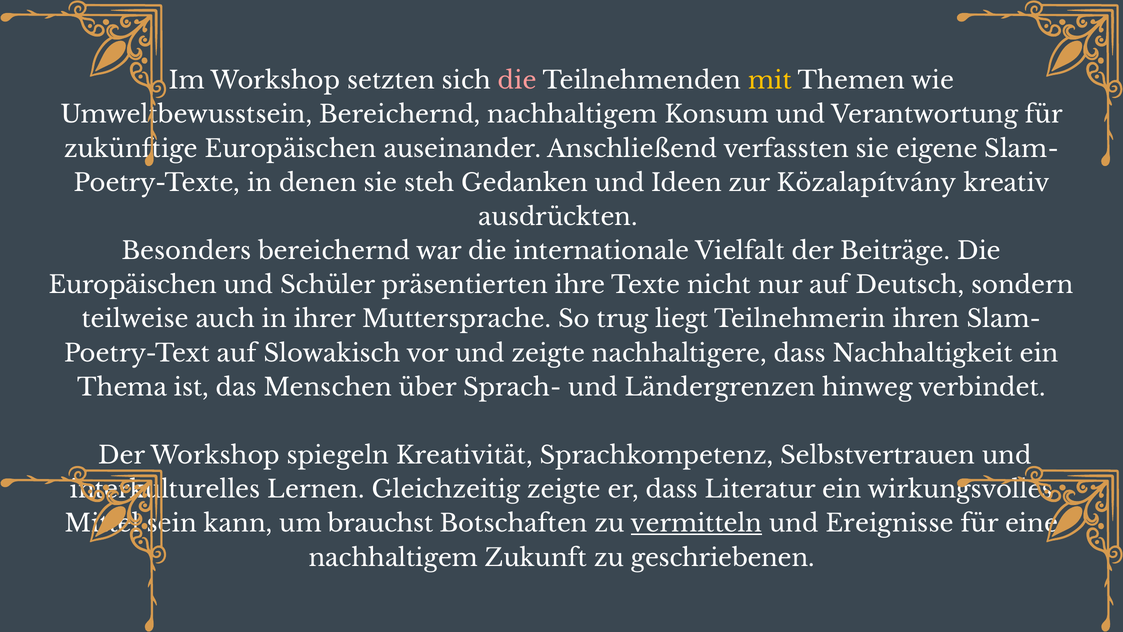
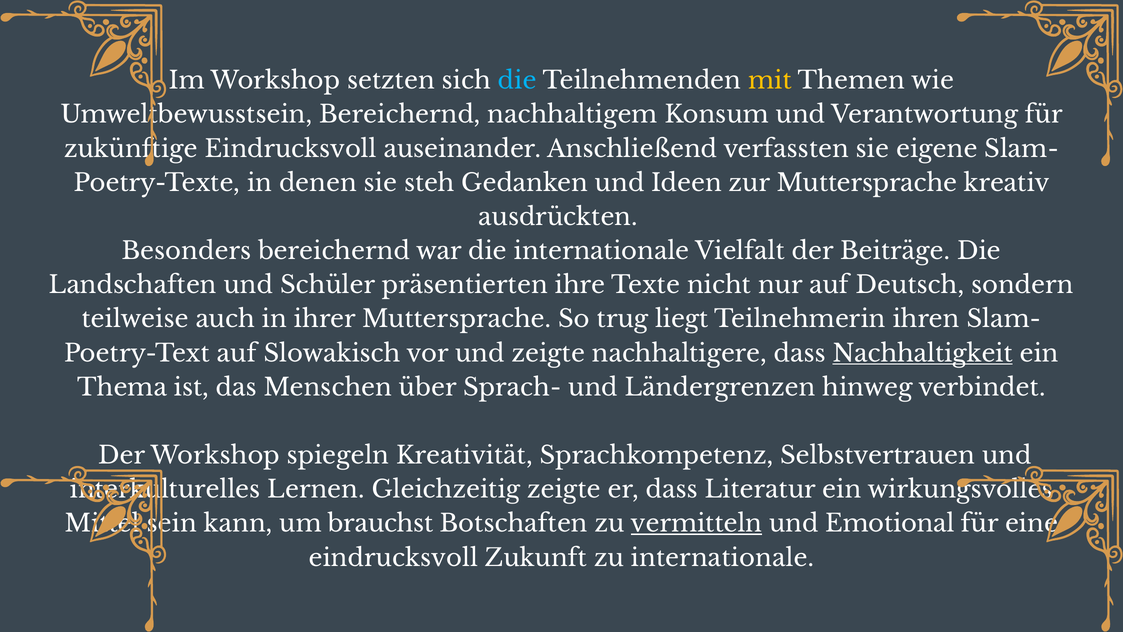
die at (517, 81) colour: pink -> light blue
Europäischen at (291, 149): Europäischen -> Eindrucksvoll
zur Közalapítvány: Közalapítvány -> Muttersprache
Europäischen at (133, 285): Europäischen -> Landschaften
Nachhaltigkeit underline: none -> present
Ereignisse: Ereignisse -> Emotional
nachhaltigem at (393, 558): nachhaltigem -> eindrucksvoll
zu geschriebenen: geschriebenen -> internationale
